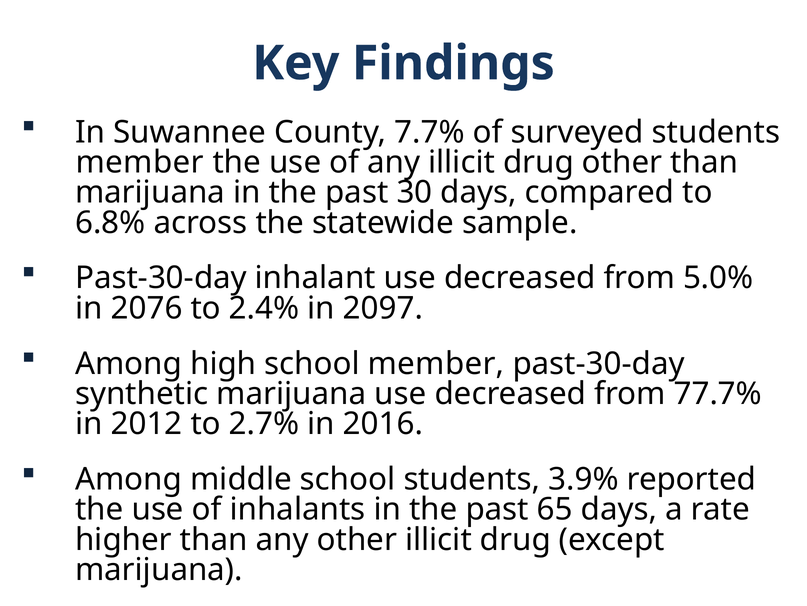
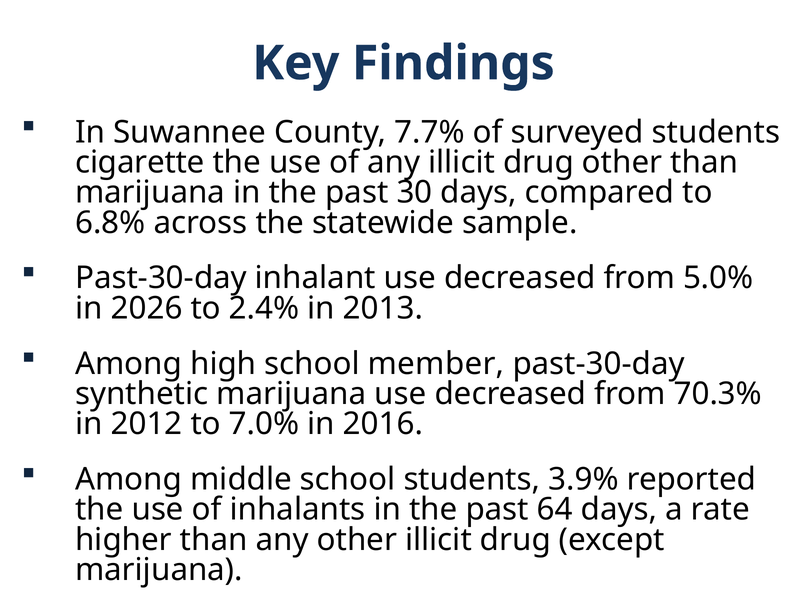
member at (140, 162): member -> cigarette
2076: 2076 -> 2026
2097: 2097 -> 2013
77.7%: 77.7% -> 70.3%
2.7%: 2.7% -> 7.0%
65: 65 -> 64
